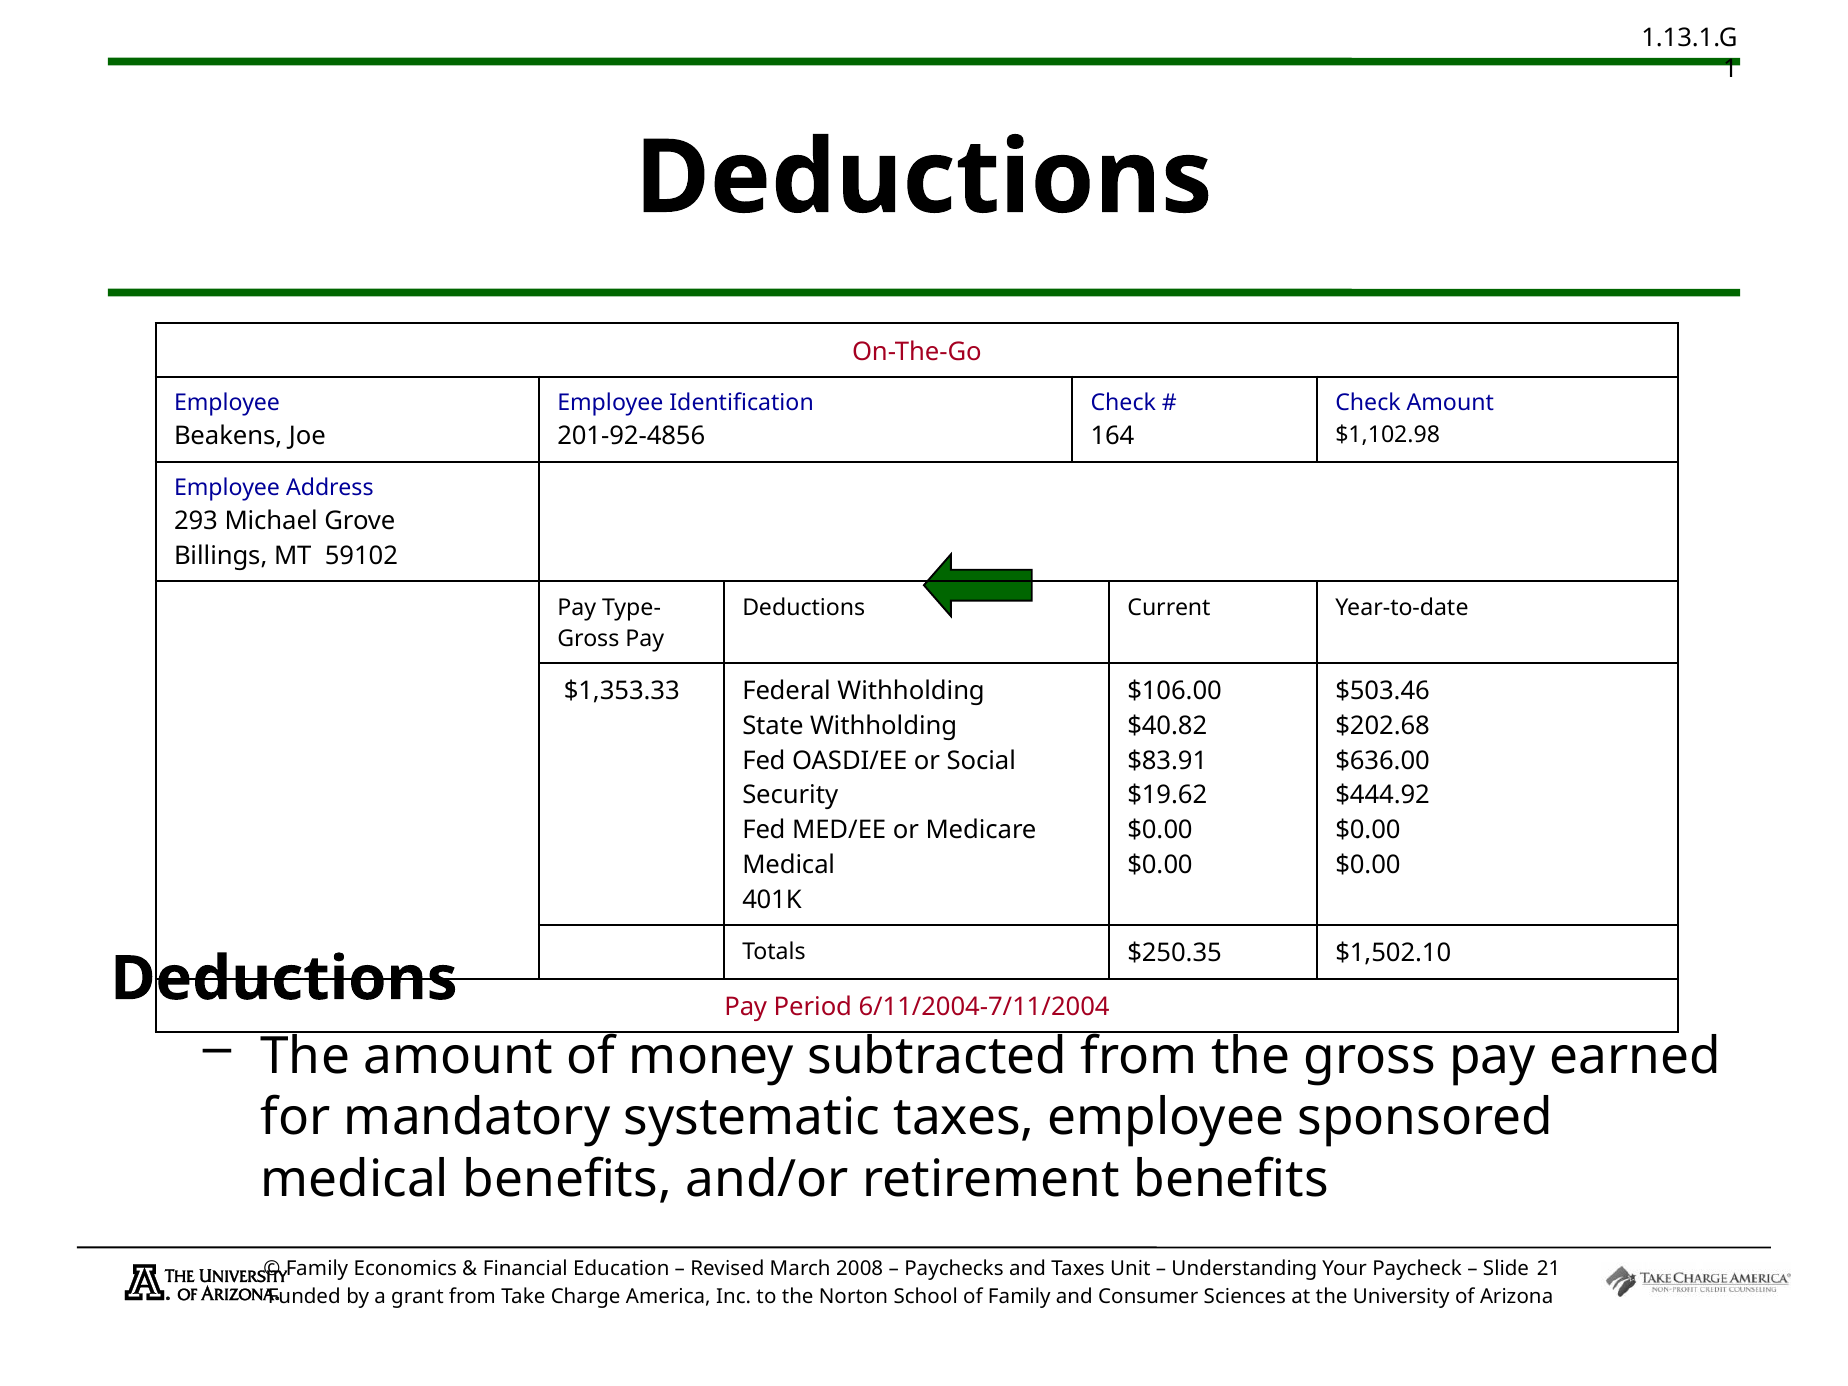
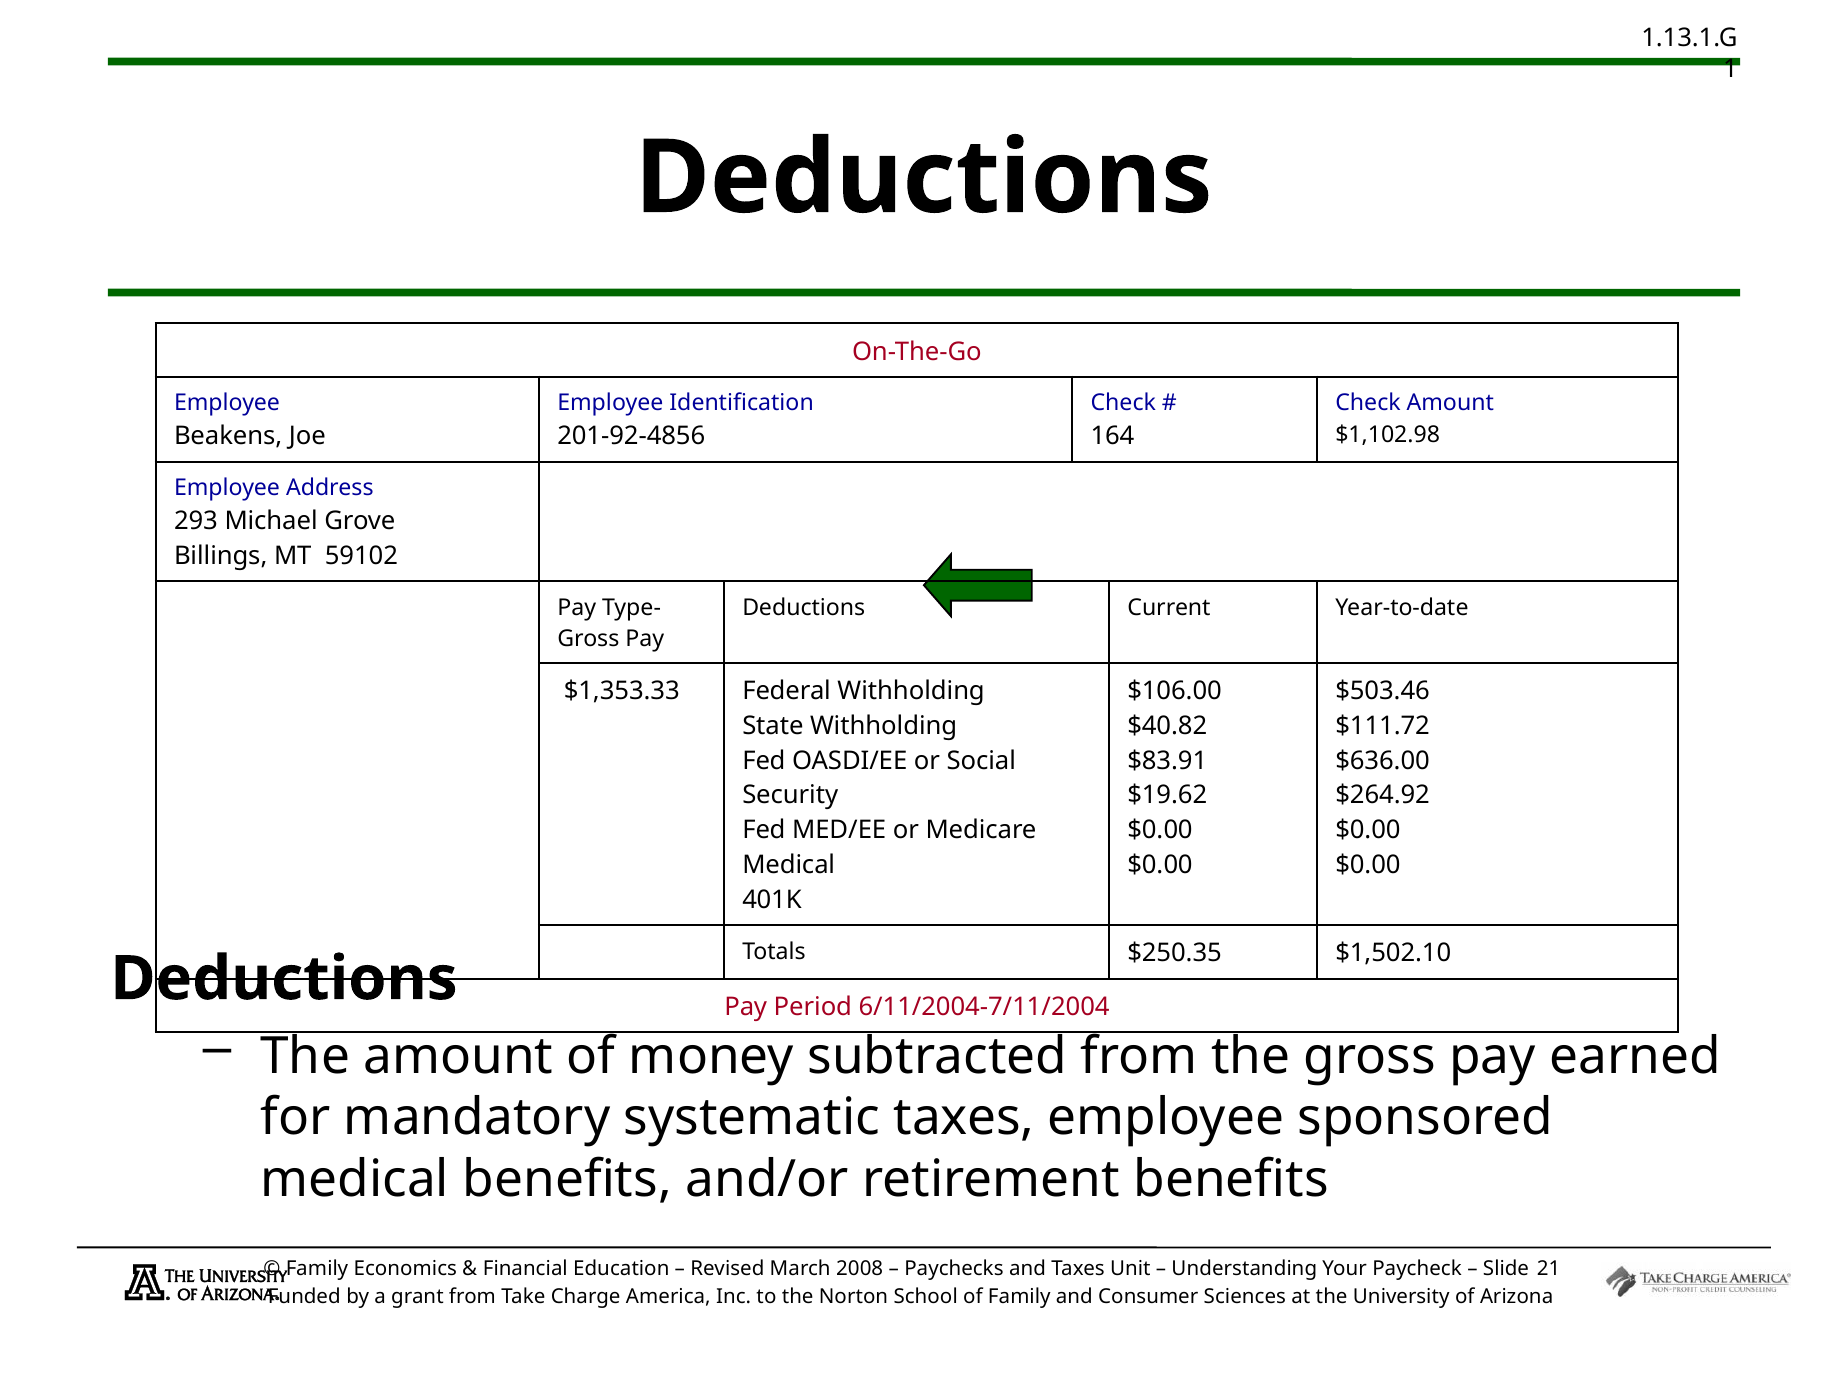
$202.68: $202.68 -> $111.72
$444.92: $444.92 -> $264.92
